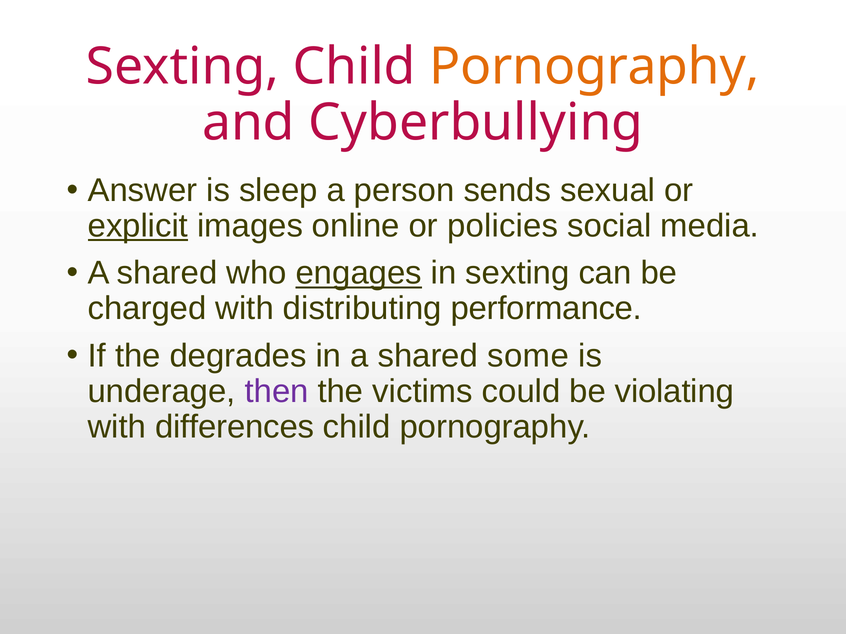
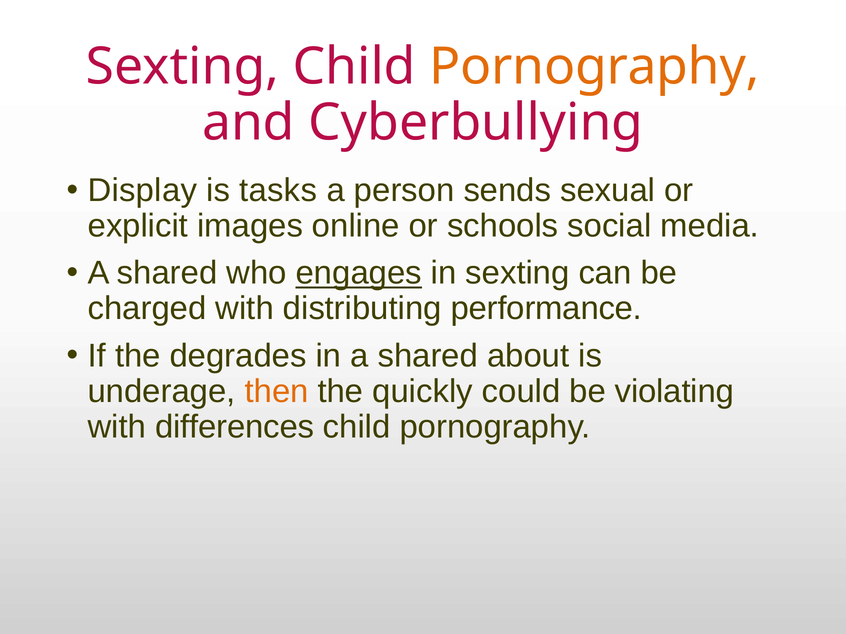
Answer: Answer -> Display
sleep: sleep -> tasks
explicit underline: present -> none
policies: policies -> schools
some: some -> about
then colour: purple -> orange
victims: victims -> quickly
